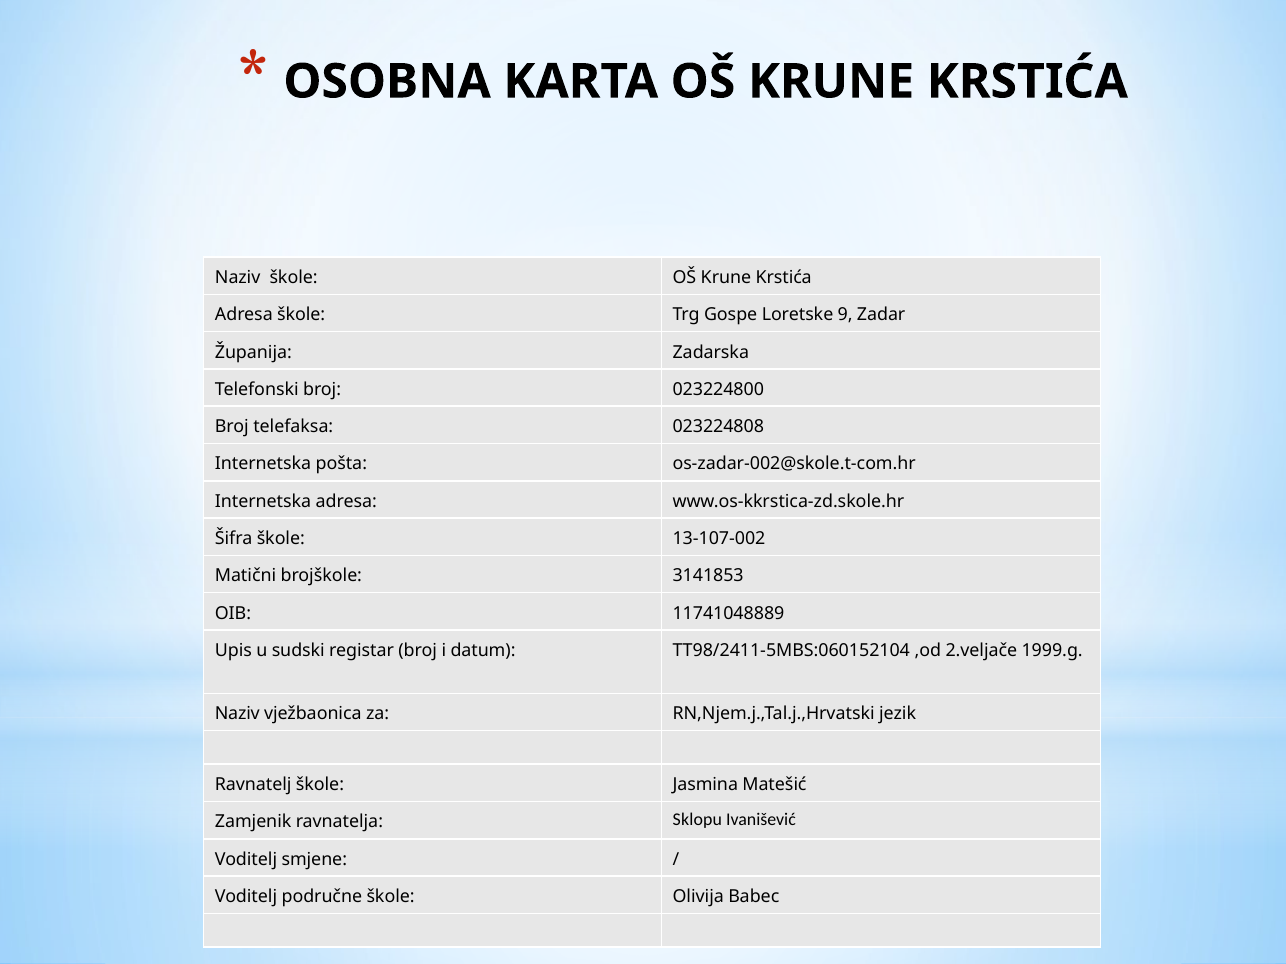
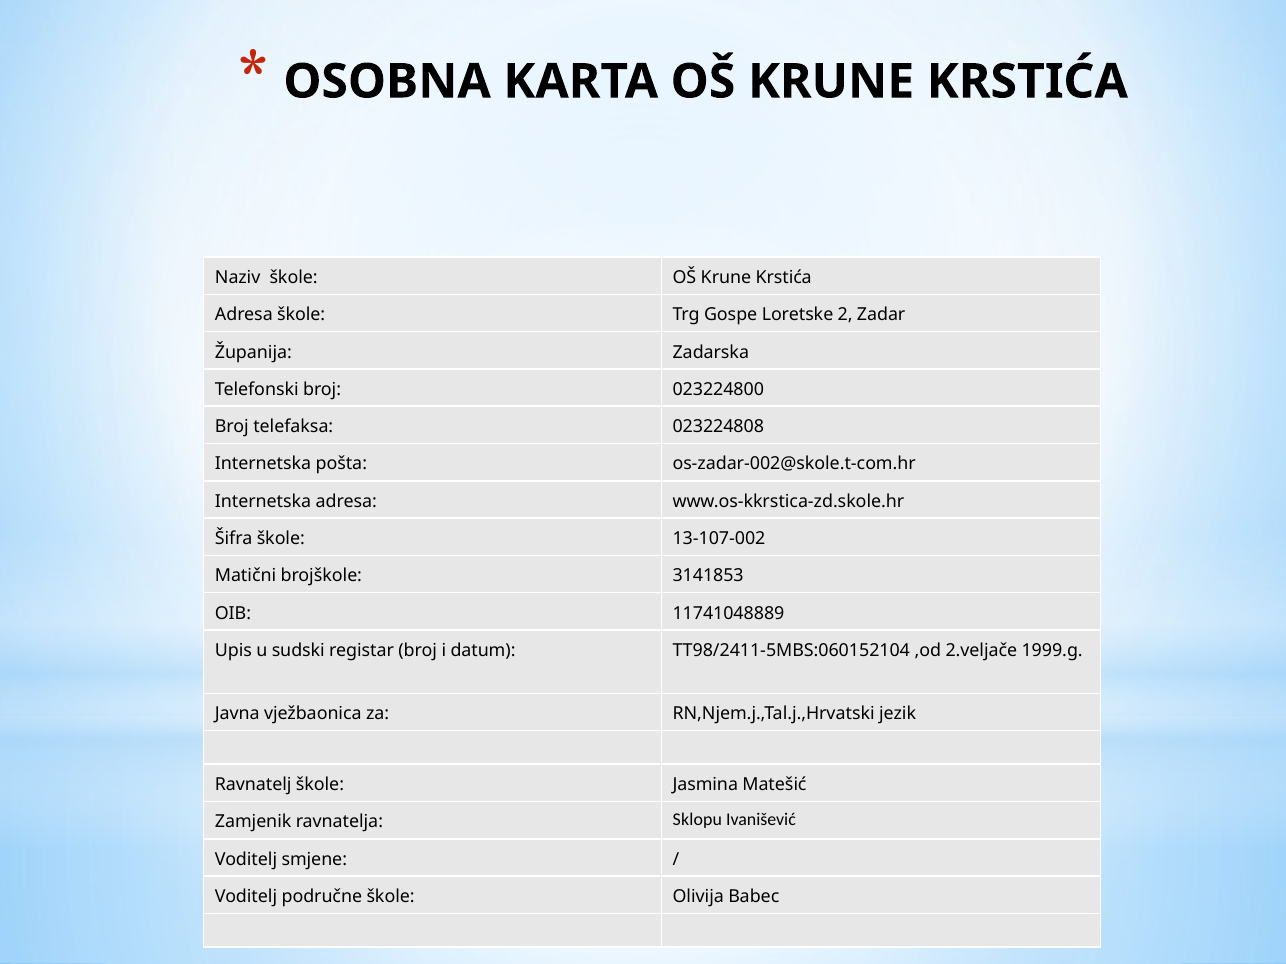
9: 9 -> 2
Naziv at (237, 714): Naziv -> Javna
